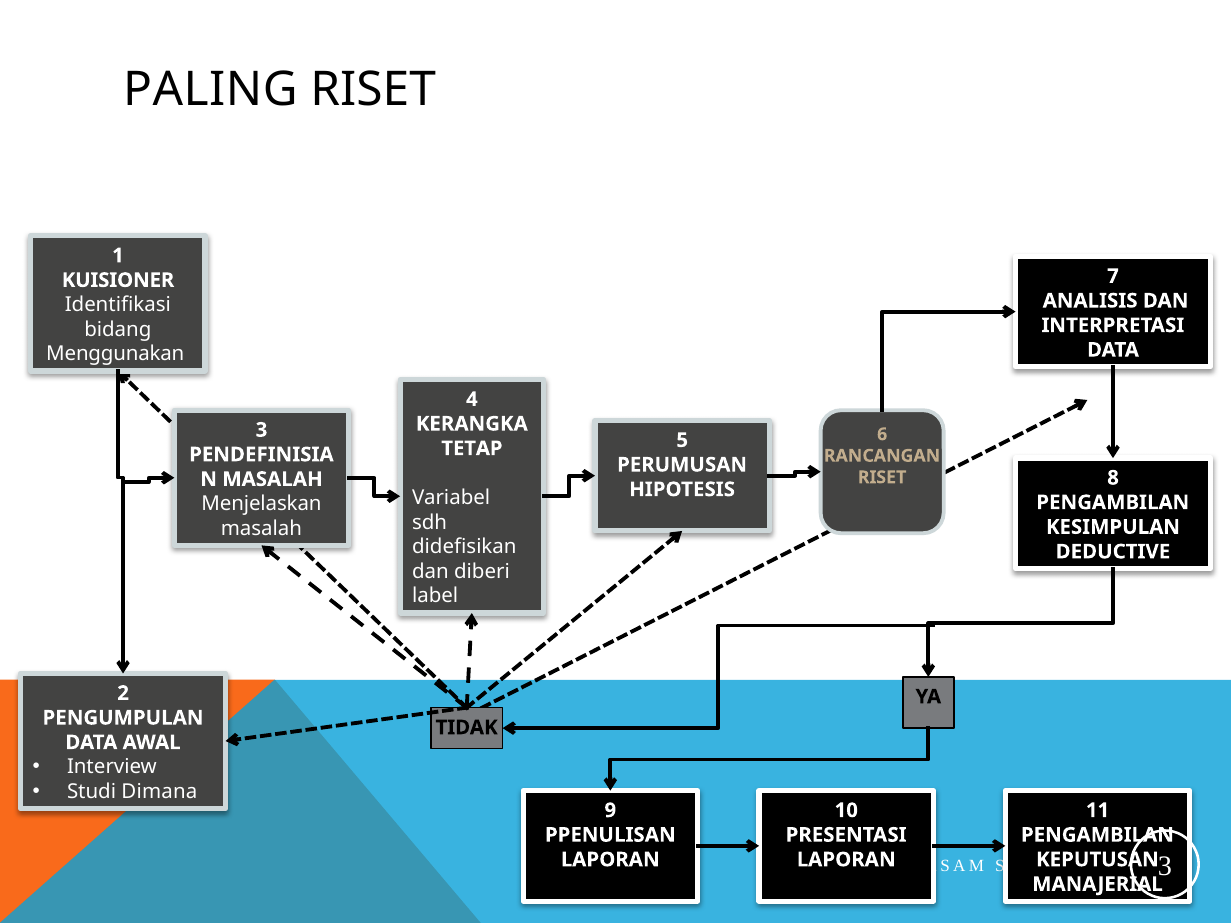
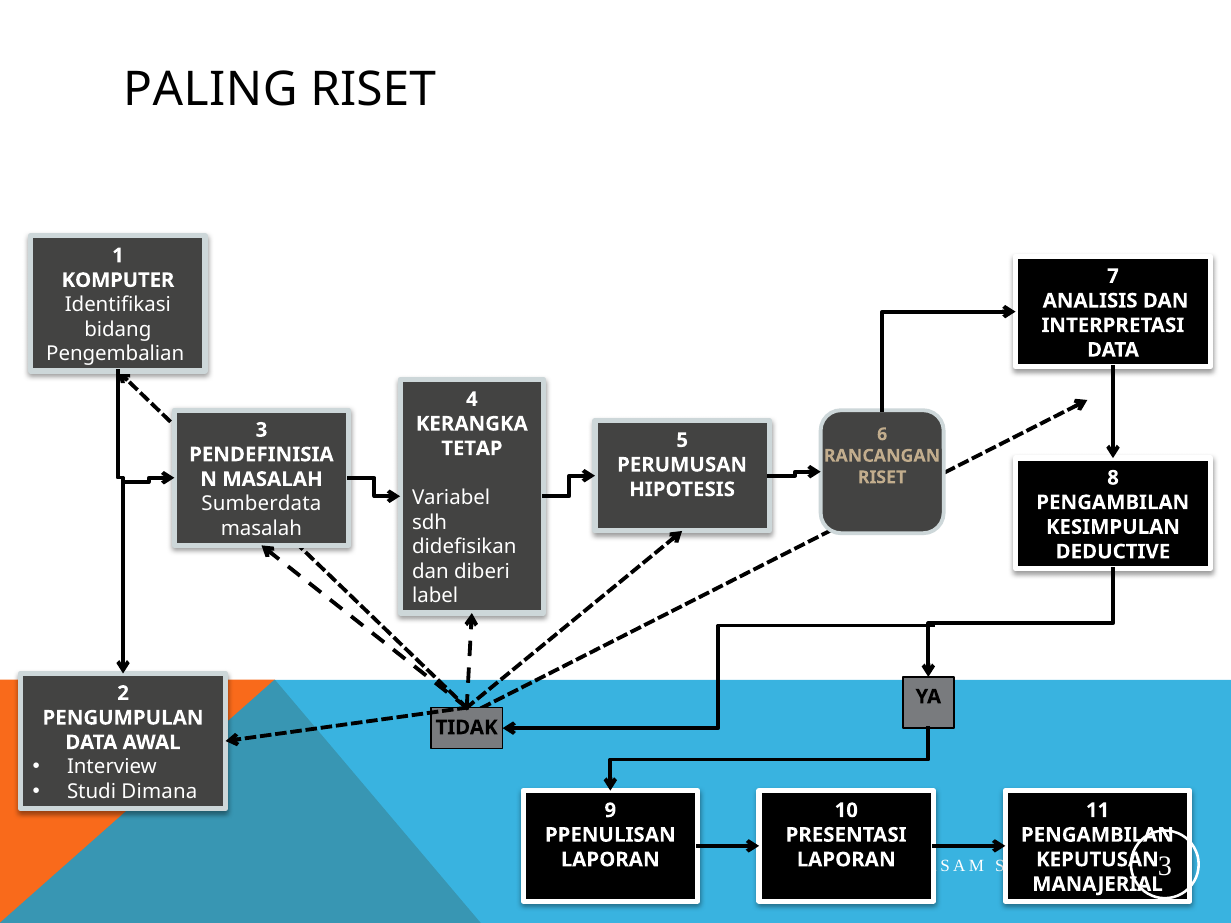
KUISIONER: KUISIONER -> KOMPUTER
Menggunakan: Menggunakan -> Pengembalian
Menjelaskan: Menjelaskan -> Sumberdata
